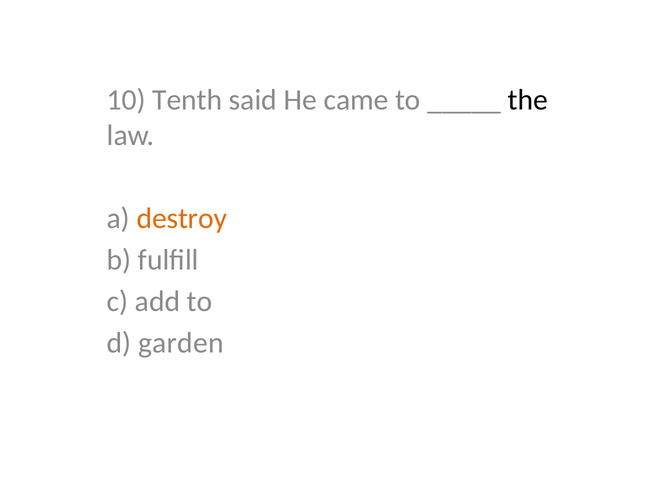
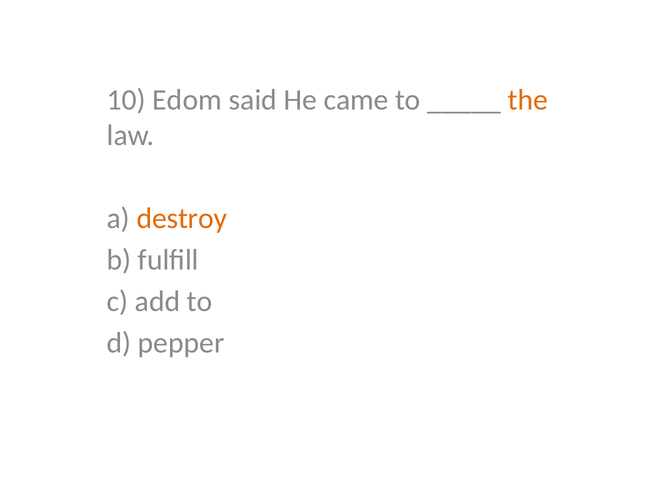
Tenth: Tenth -> Edom
the colour: black -> orange
garden: garden -> pepper
